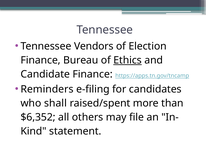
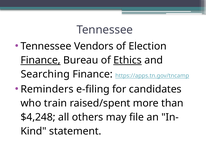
Finance at (41, 60) underline: none -> present
Candidate: Candidate -> Searching
shall: shall -> train
$6,352: $6,352 -> $4,248
